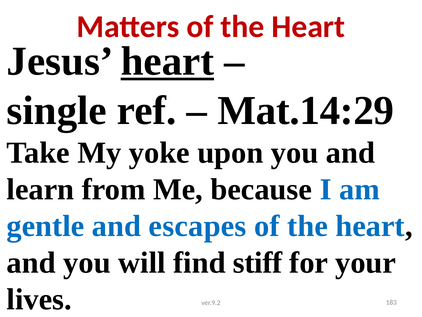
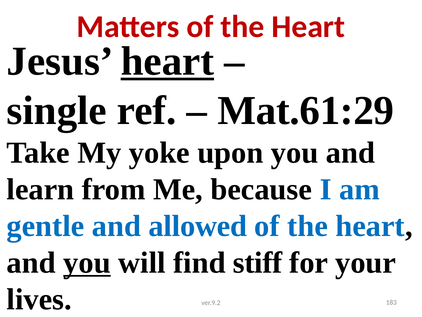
Mat.14:29: Mat.14:29 -> Mat.61:29
escapes: escapes -> allowed
you at (87, 262) underline: none -> present
